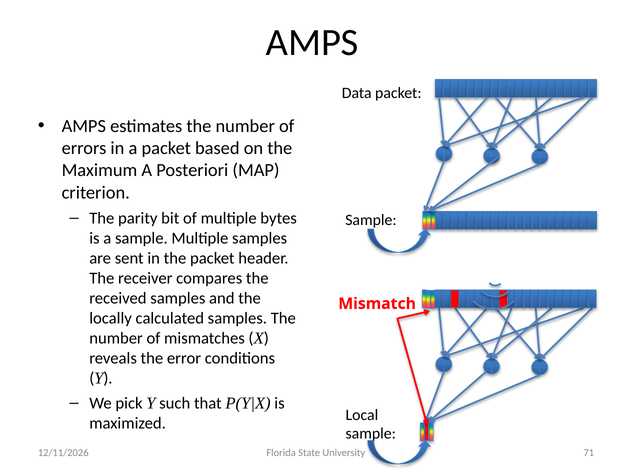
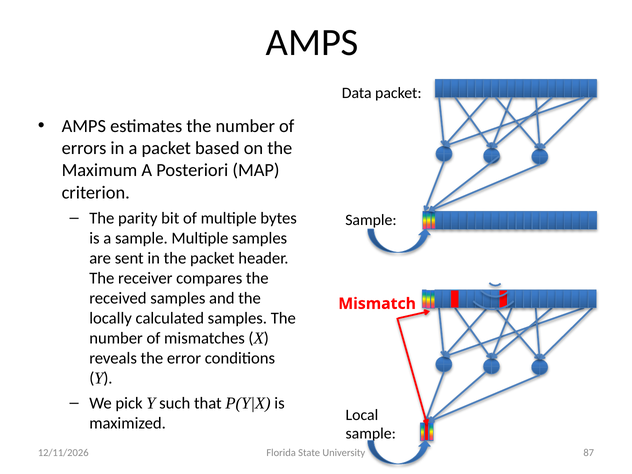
71: 71 -> 87
